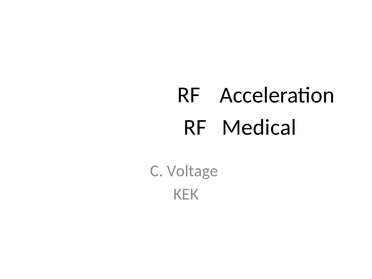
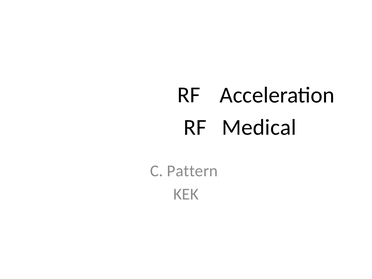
Voltage: Voltage -> Pattern
